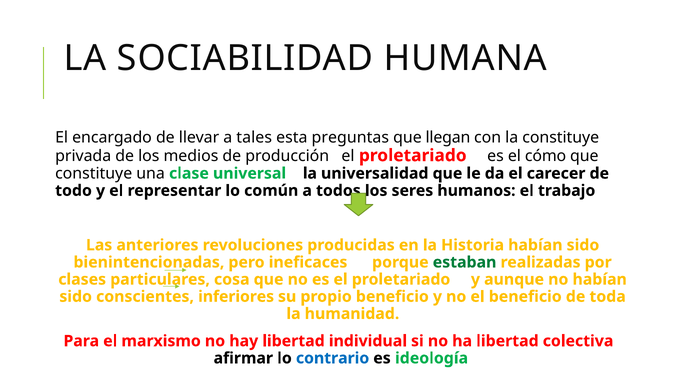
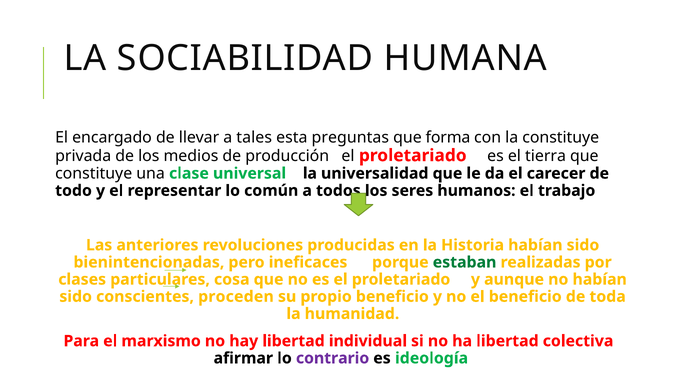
llegan: llegan -> forma
cómo: cómo -> tierra
inferiores: inferiores -> proceden
contrario colour: blue -> purple
